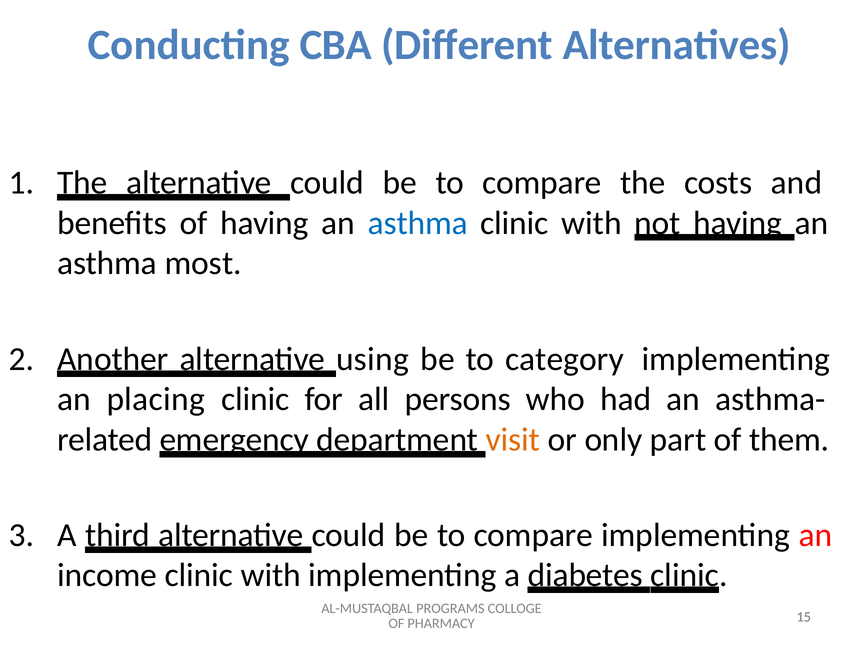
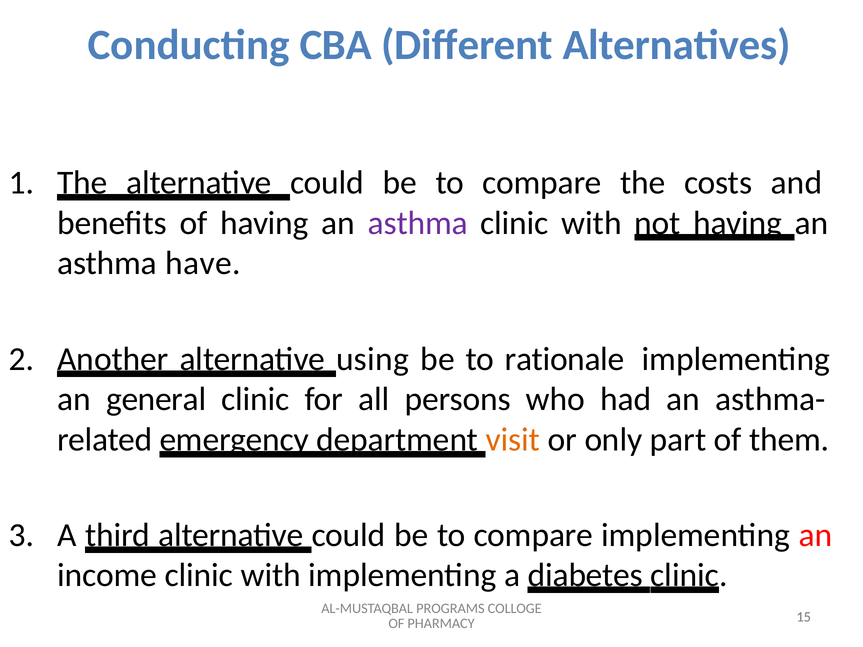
asthma at (418, 223) colour: blue -> purple
most: most -> have
category: category -> rationale
placing: placing -> general
